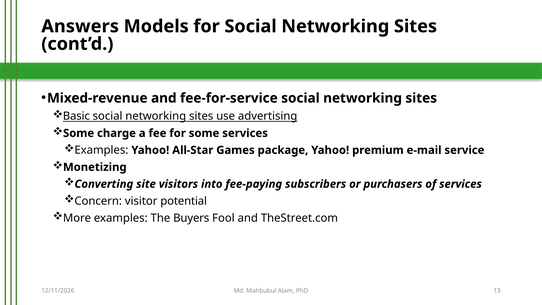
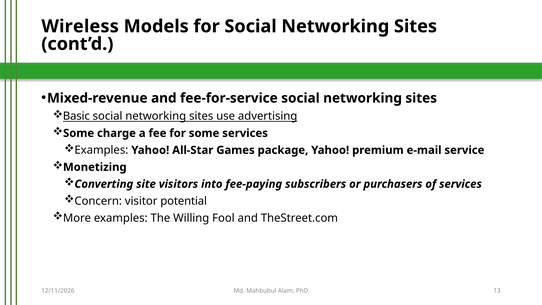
Answers: Answers -> Wireless
Buyers: Buyers -> Willing
